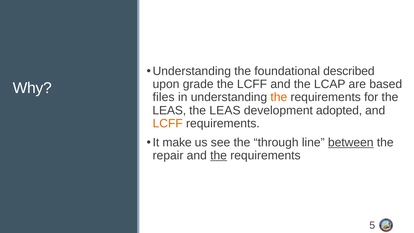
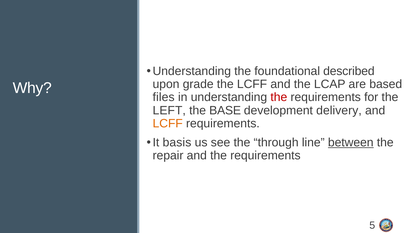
the at (279, 97) colour: orange -> red
LEAS at (169, 110): LEAS -> LEFT
LEAS at (225, 110): LEAS -> BASE
adopted: adopted -> delivery
make: make -> basis
the at (219, 155) underline: present -> none
